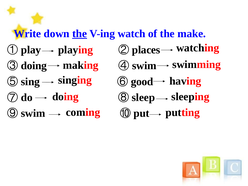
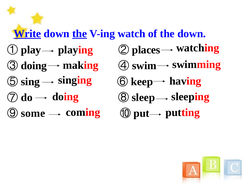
Write underline: none -> present
the make: make -> down
good: good -> keep
⑨ swim: swim -> some
